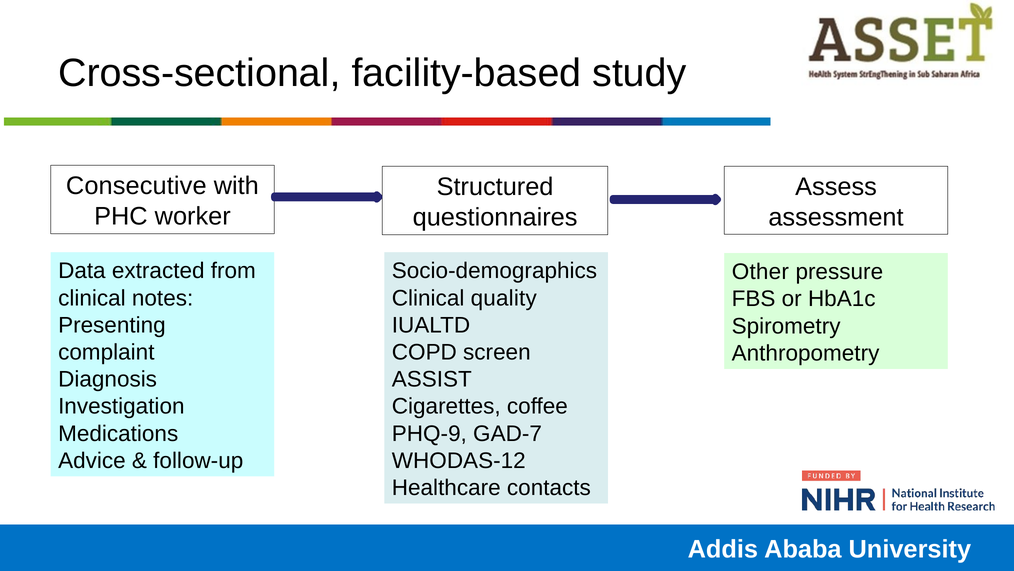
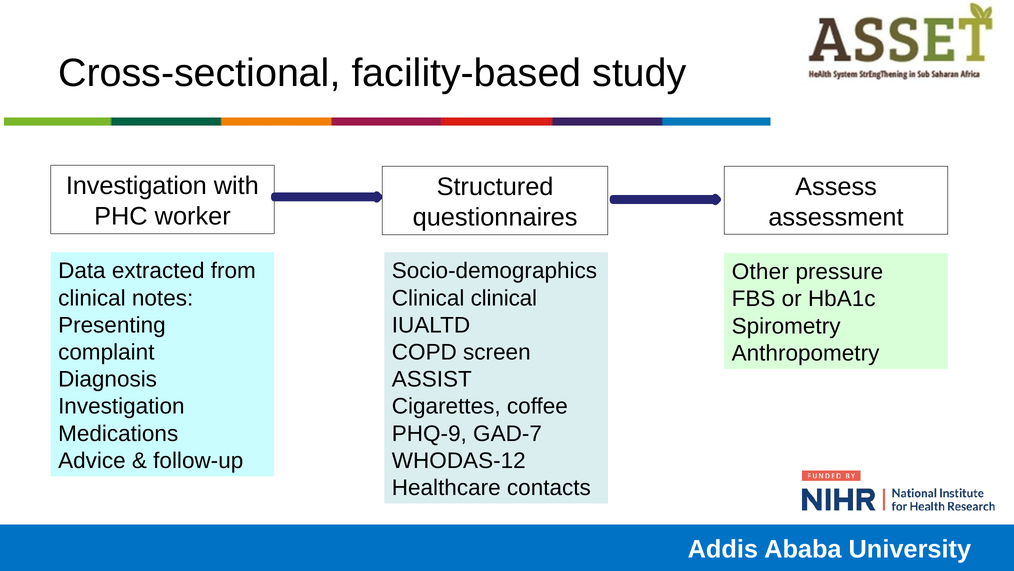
Consecutive at (136, 186): Consecutive -> Investigation
Clinical quality: quality -> clinical
